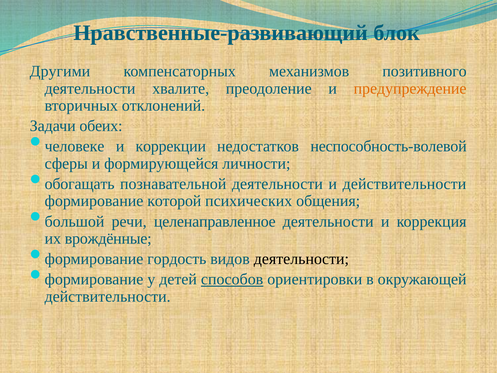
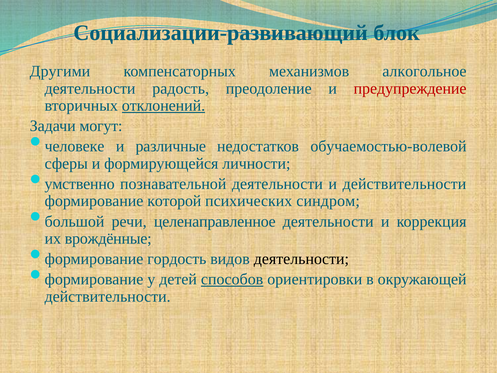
Нравственные-развивающий: Нравственные-развивающий -> Социализации-развивающий
позитивного: позитивного -> алкогольное
хвалите: хвалите -> радость
предупреждение colour: orange -> red
отклонений underline: none -> present
обеих: обеих -> могут
коррекции: коррекции -> различные
неспособность-волевой: неспособность-волевой -> обучаемостью-волевой
обогащать: обогащать -> умственно
общения: общения -> синдром
